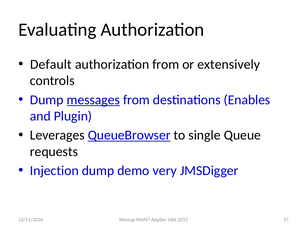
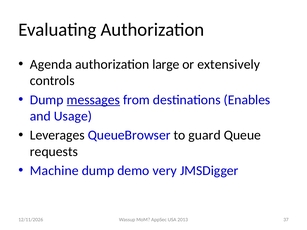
Default: Default -> Agenda
authorization from: from -> large
Plugin: Plugin -> Usage
QueueBrowser underline: present -> none
single: single -> guard
Injection: Injection -> Machine
